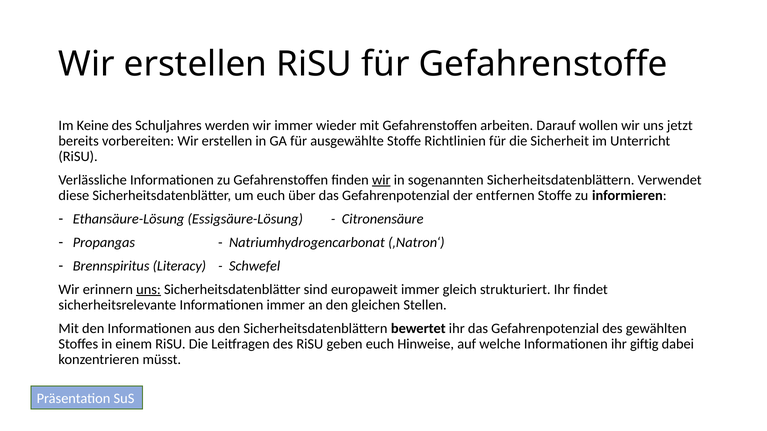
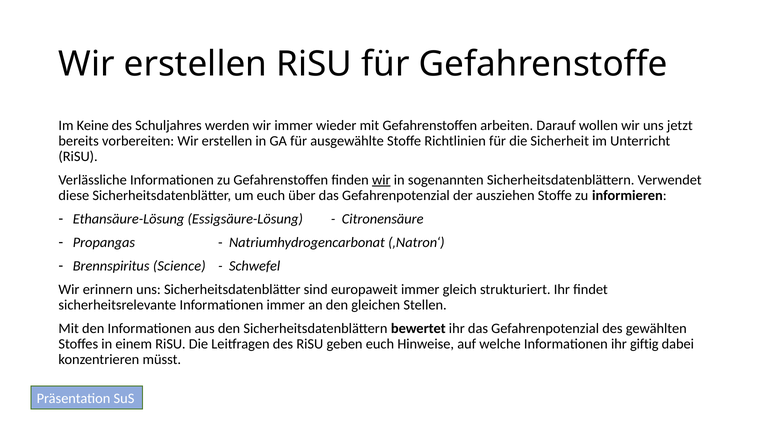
entfernen: entfernen -> ausziehen
Literacy: Literacy -> Science
uns at (149, 290) underline: present -> none
